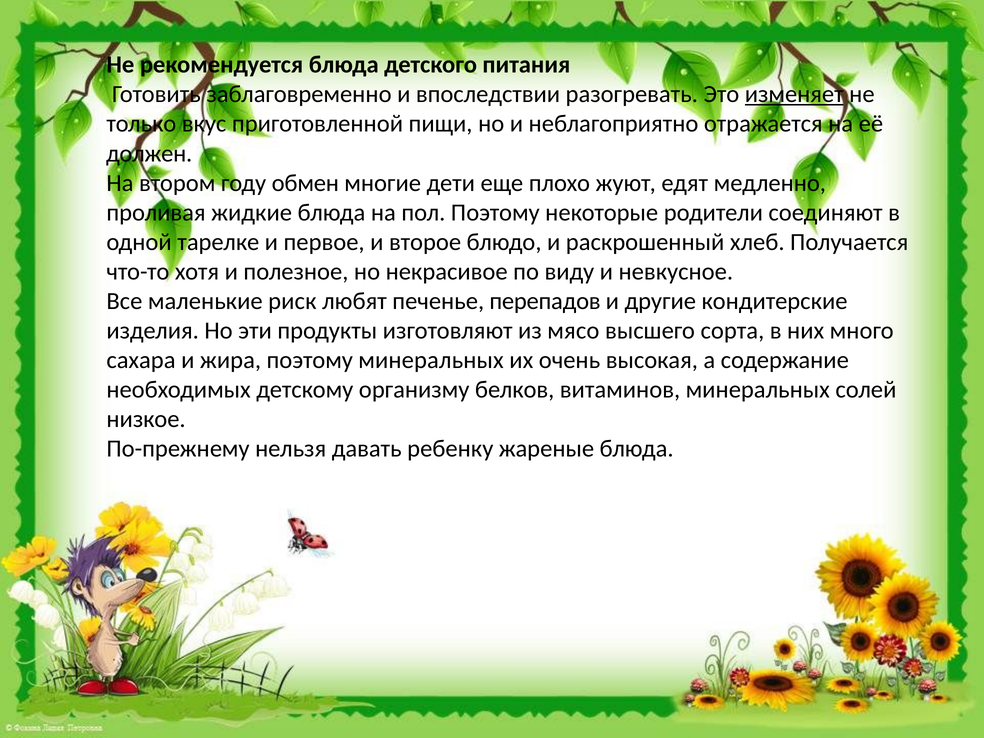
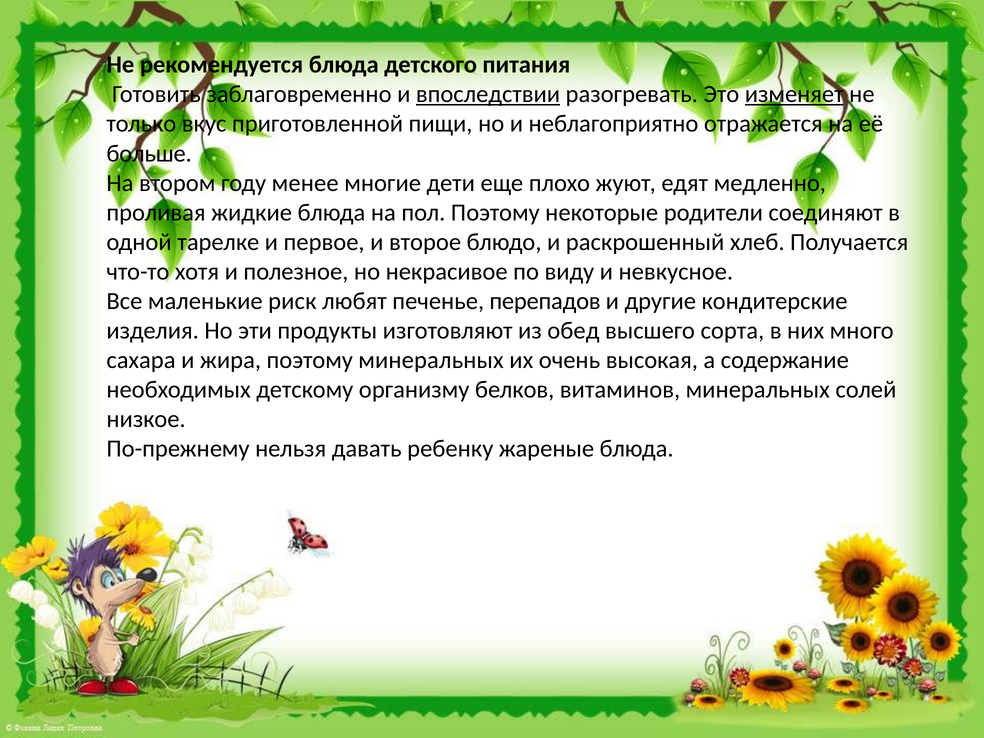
впоследствии underline: none -> present
должен: должен -> больше
обмен: обмен -> менее
мясо: мясо -> обед
